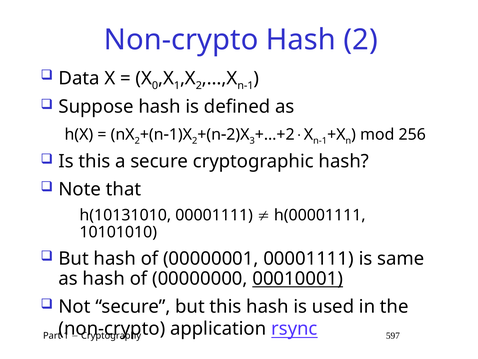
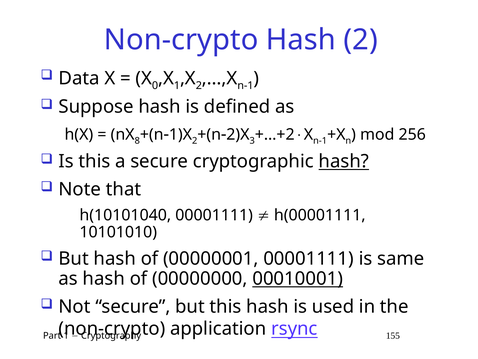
2 at (137, 141): 2 -> 8
hash at (344, 161) underline: none -> present
h(10131010: h(10131010 -> h(10101040
597: 597 -> 155
